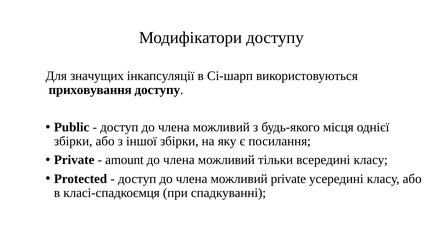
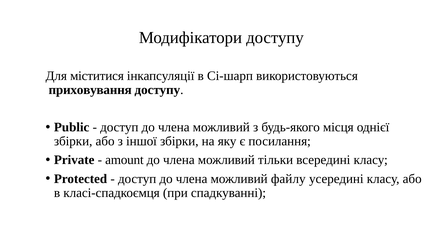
значущих: значущих -> міститися
можливий private: private -> файлу
